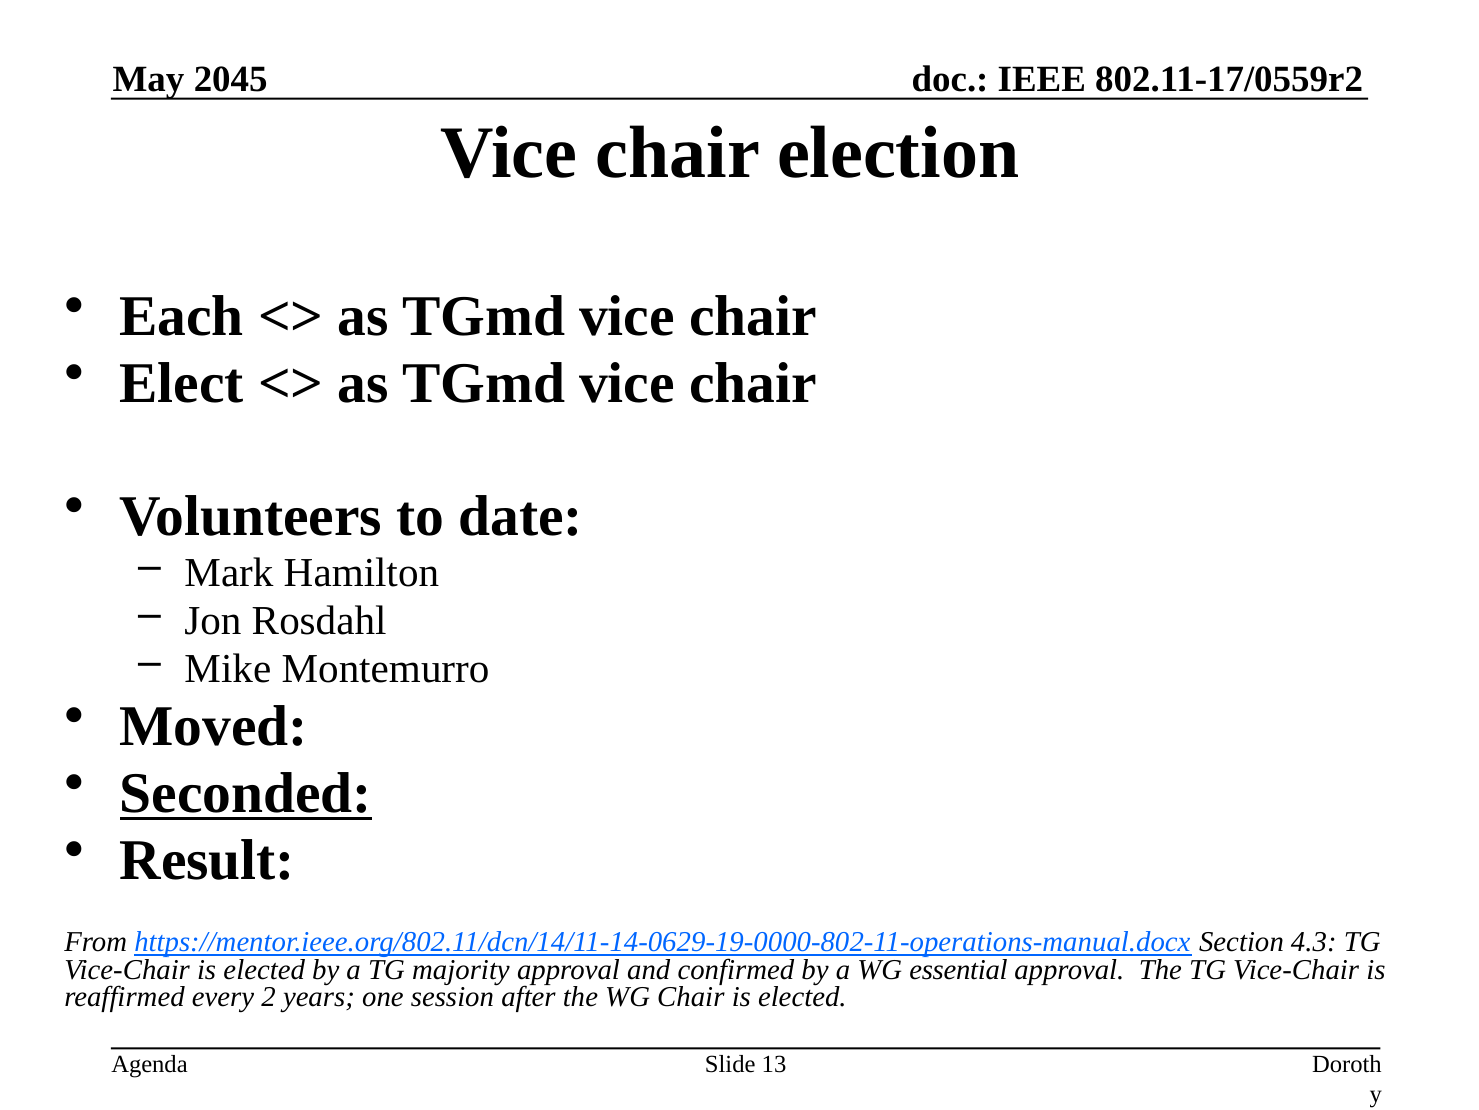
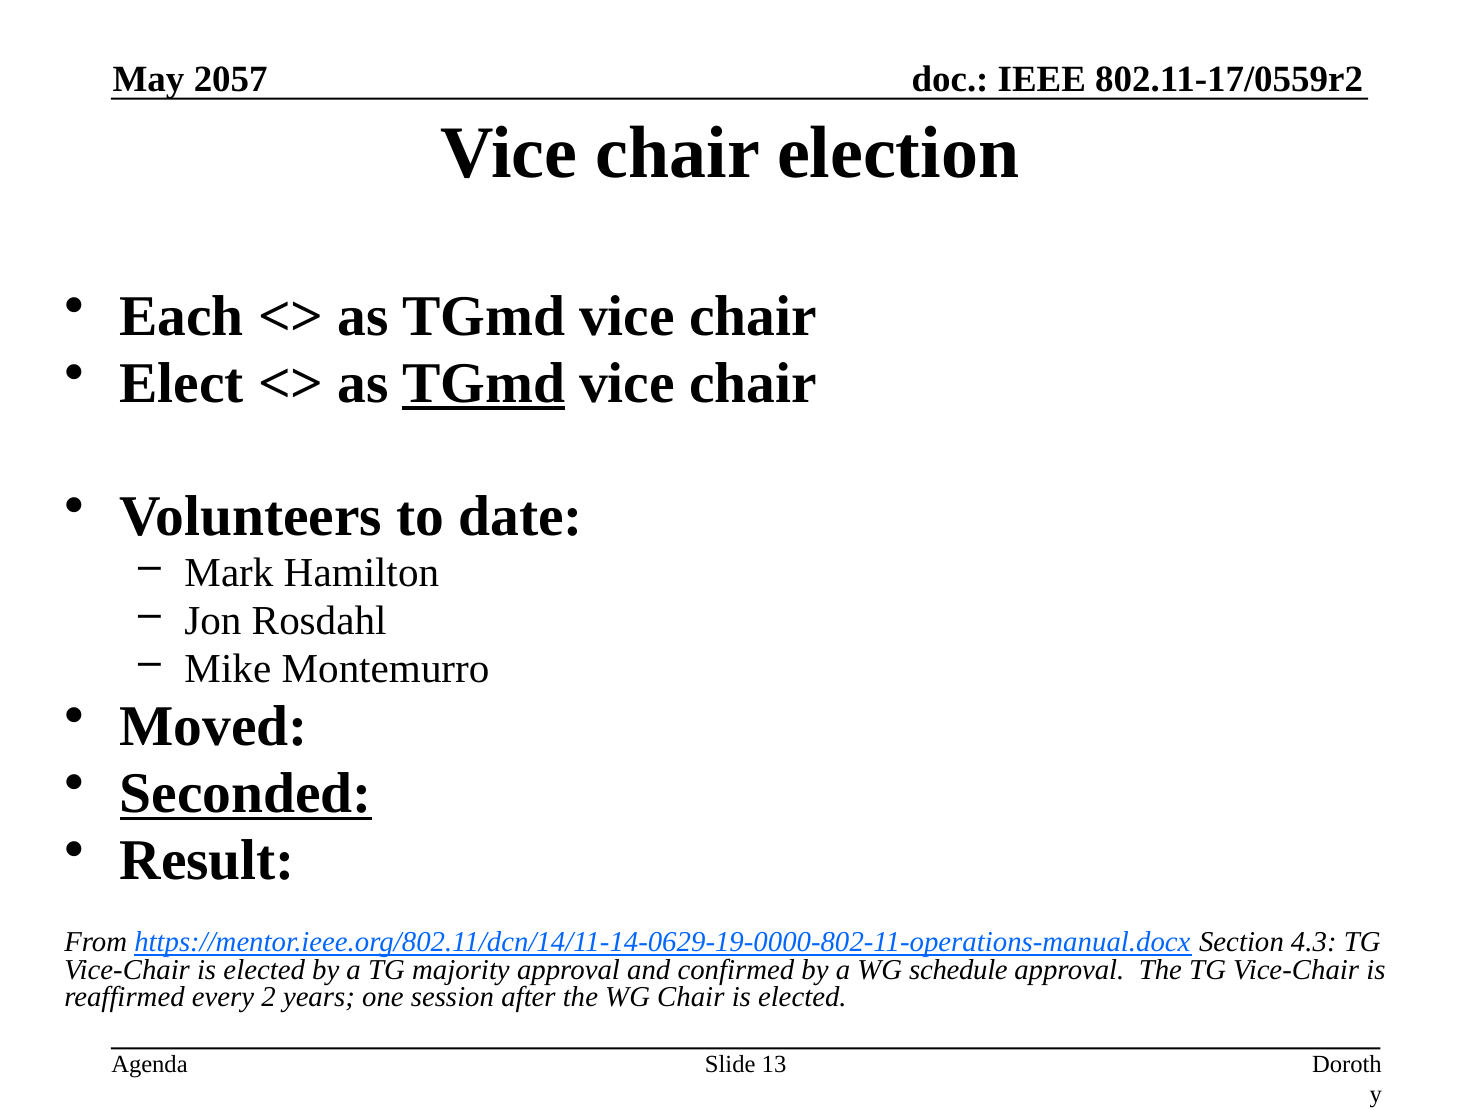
2045: 2045 -> 2057
TGmd at (484, 383) underline: none -> present
essential: essential -> schedule
